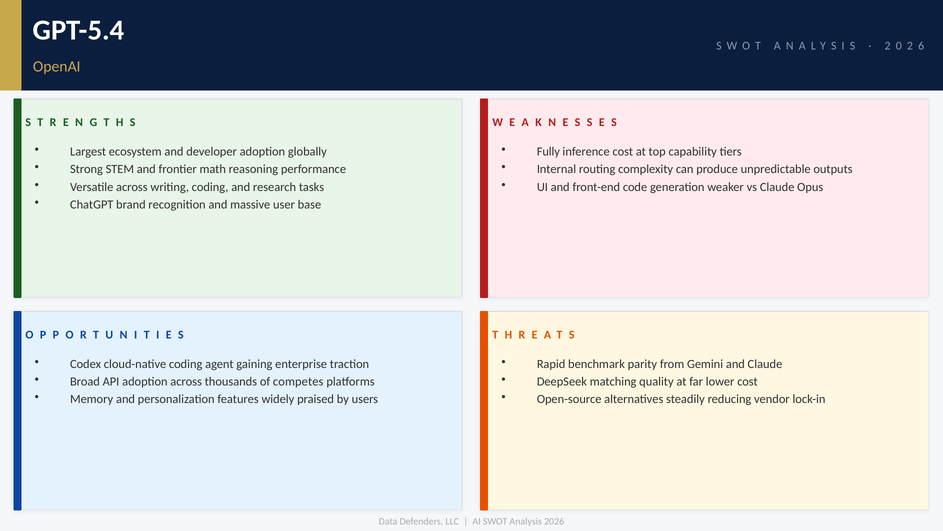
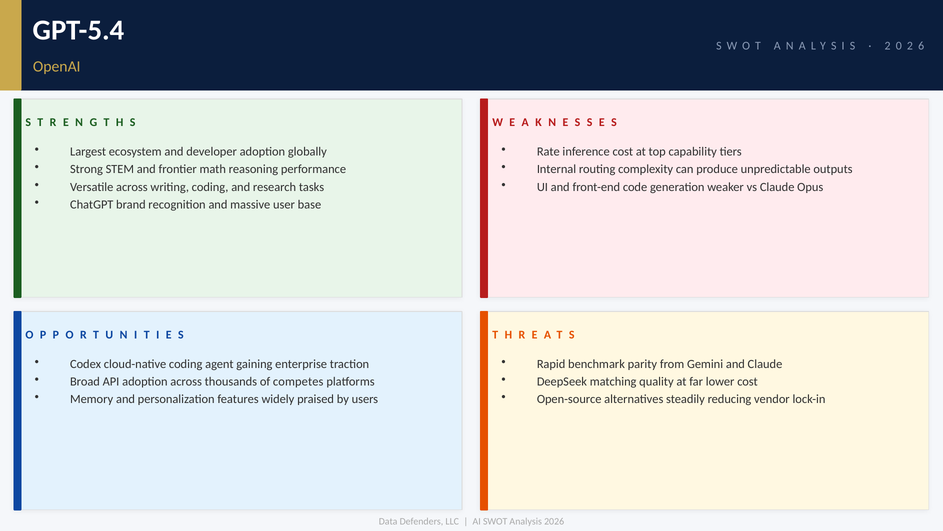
Fully: Fully -> Rate
